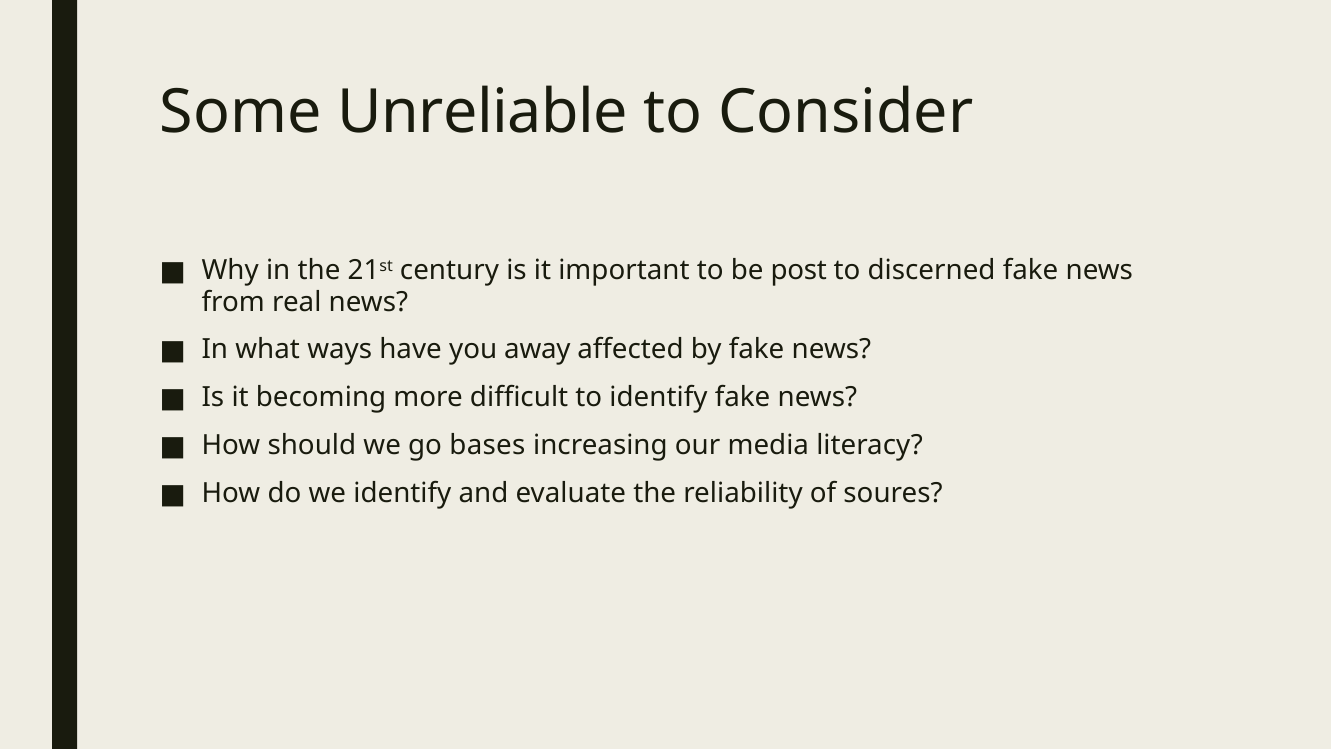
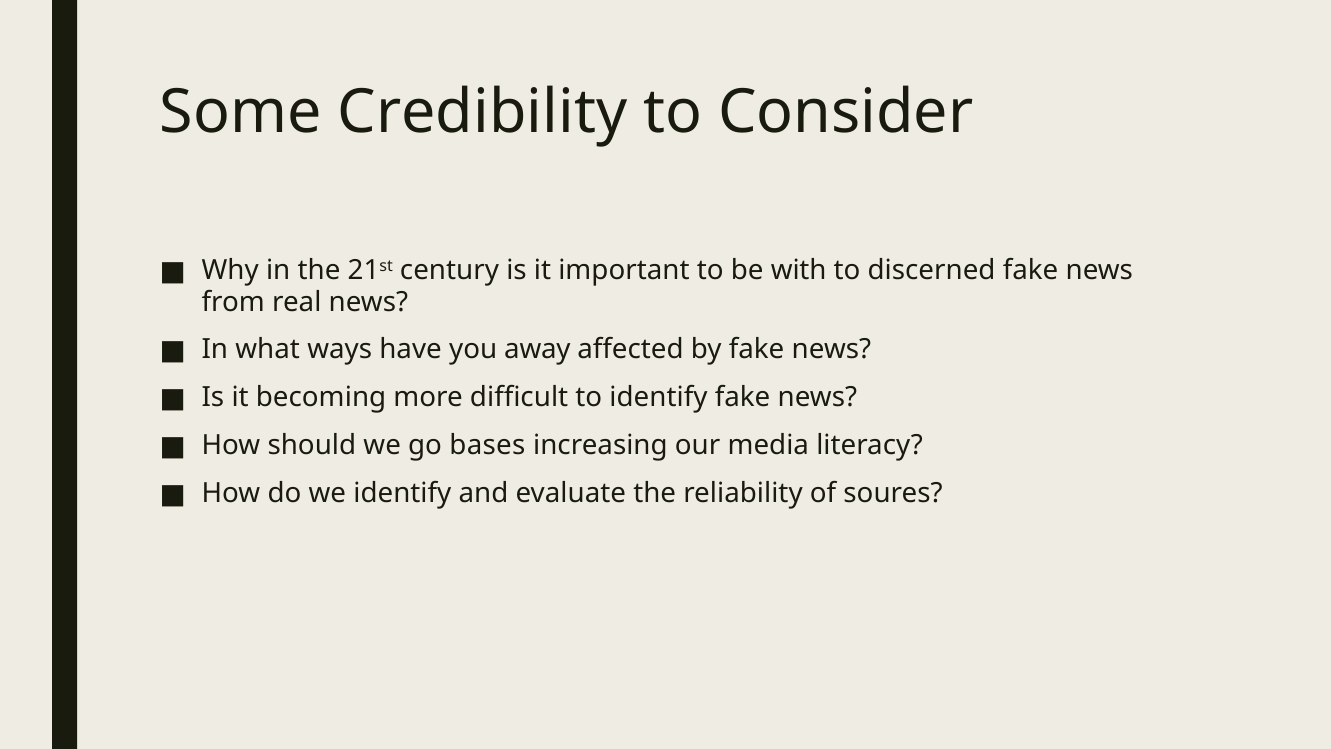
Unreliable: Unreliable -> Credibility
post: post -> with
